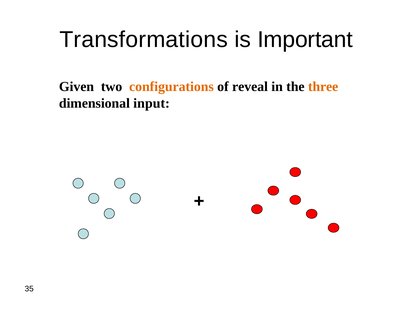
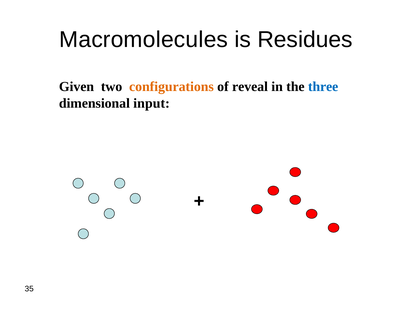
Transformations: Transformations -> Macromolecules
Important: Important -> Residues
three colour: orange -> blue
